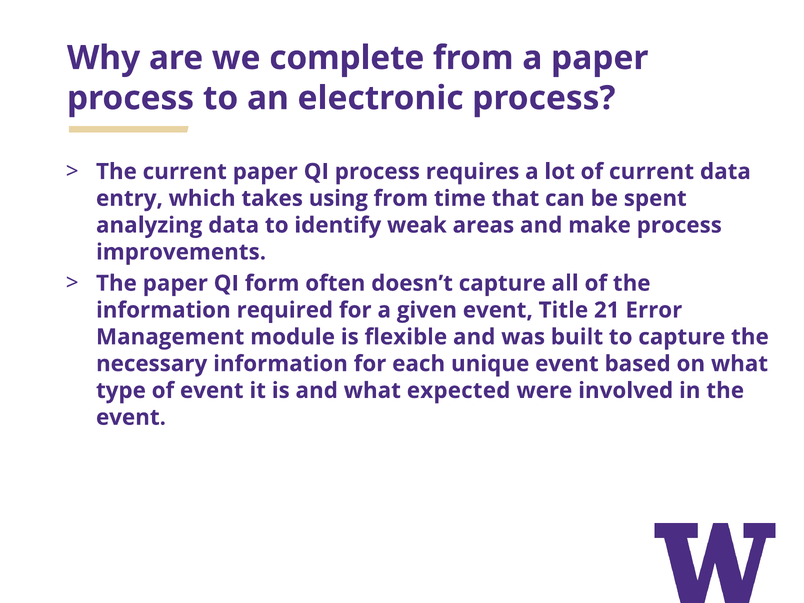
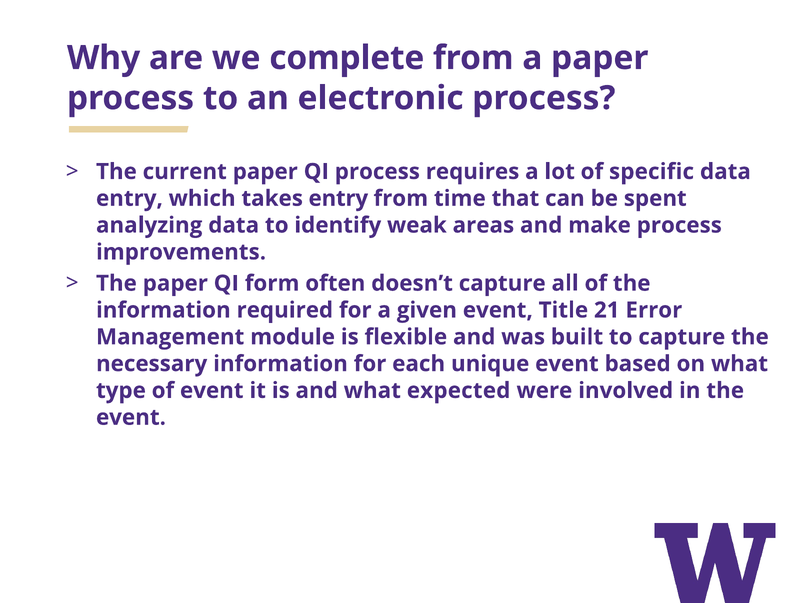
of current: current -> specific
takes using: using -> entry
